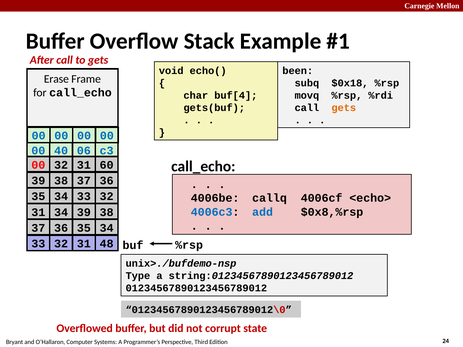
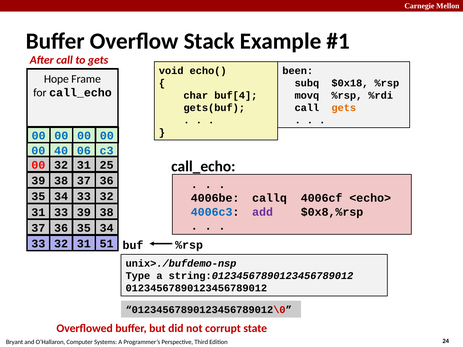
Erase: Erase -> Hope
60: 60 -> 25
add colour: blue -> purple
31 34: 34 -> 33
48: 48 -> 51
